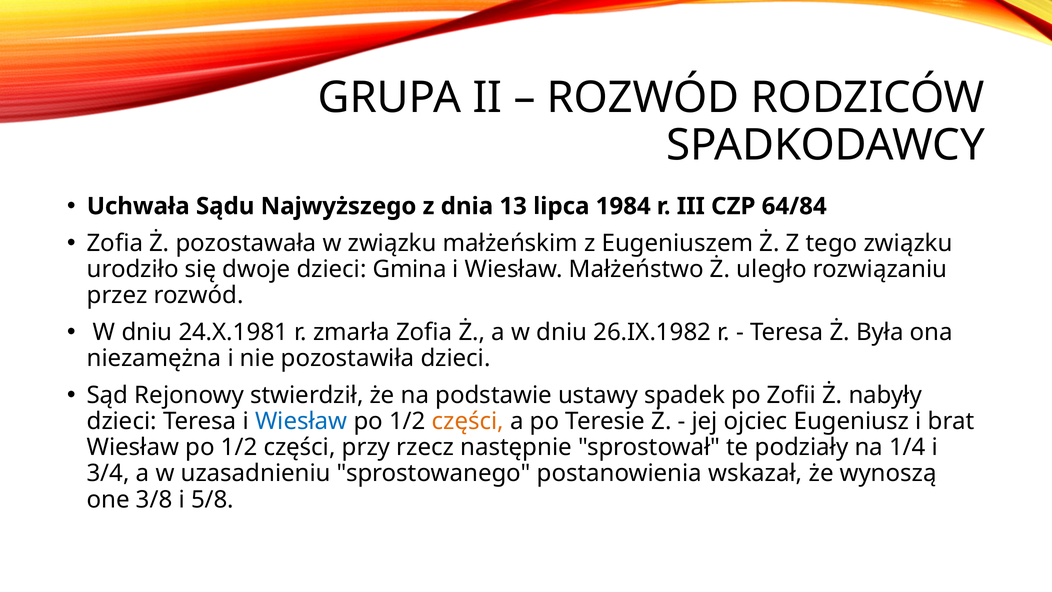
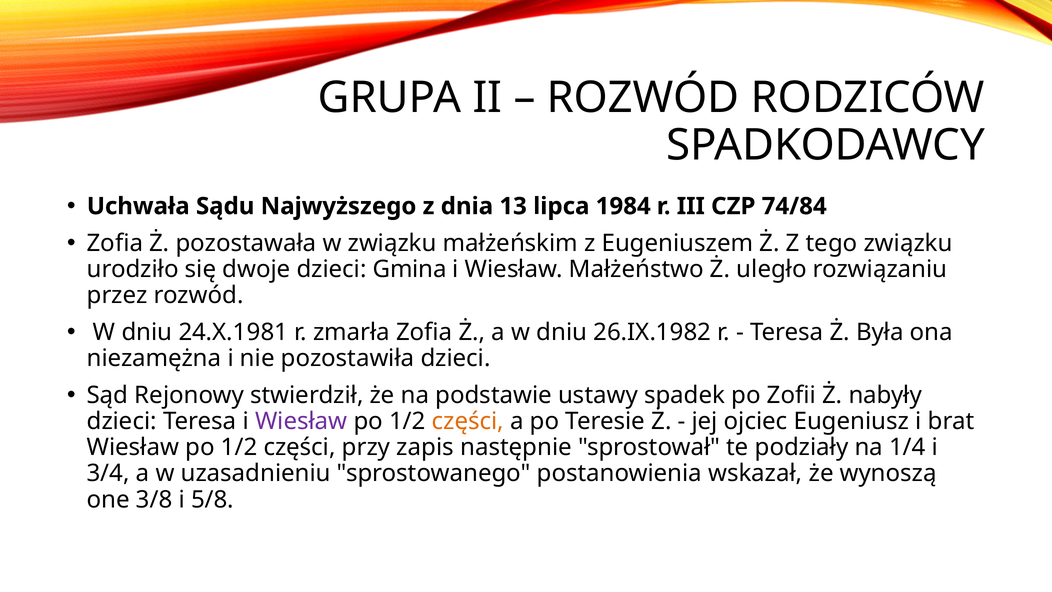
64/84: 64/84 -> 74/84
Wiesław at (301, 421) colour: blue -> purple
rzecz: rzecz -> zapis
